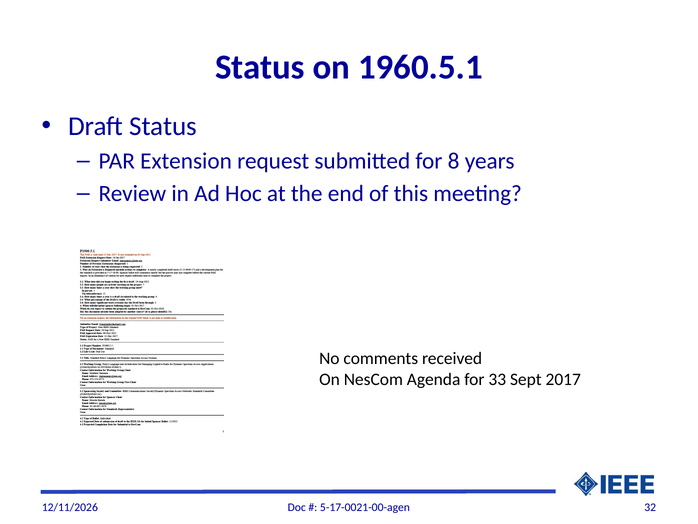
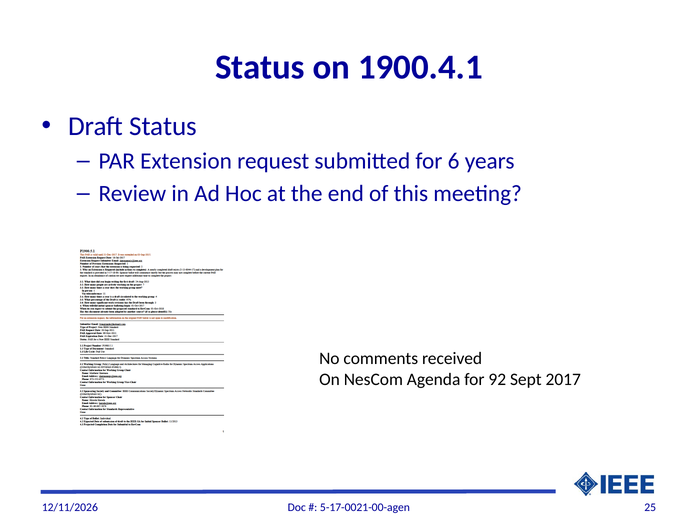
1960.5.1: 1960.5.1 -> 1900.4.1
8: 8 -> 6
33: 33 -> 92
32: 32 -> 25
